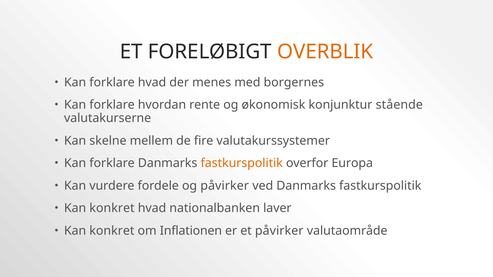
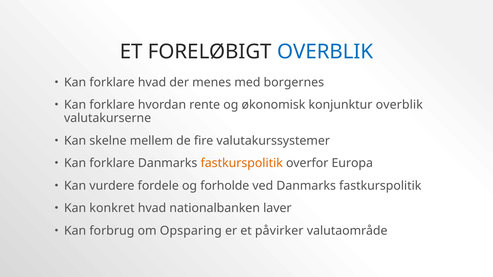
OVERBLIK at (325, 52) colour: orange -> blue
konjunktur stående: stående -> overblik
og påvirker: påvirker -> forholde
konkret at (112, 231): konkret -> forbrug
Inflationen: Inflationen -> Opsparing
